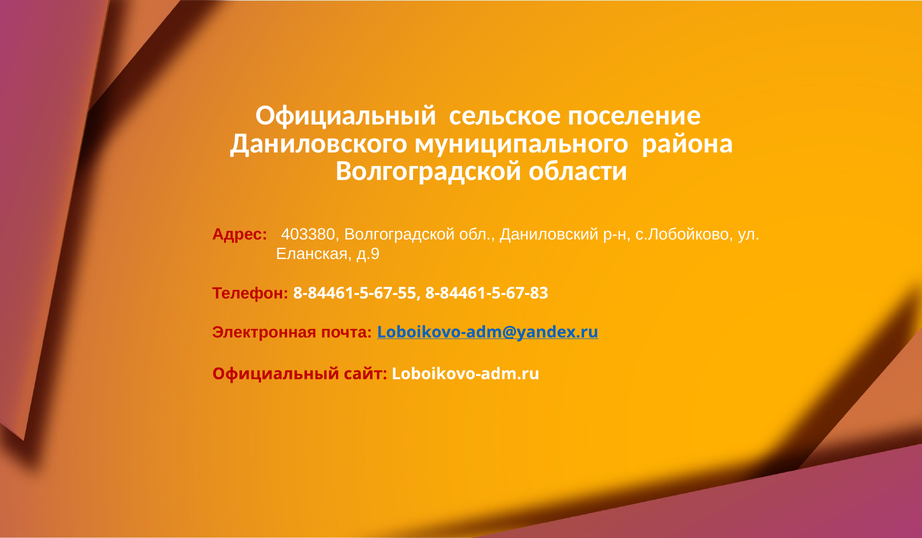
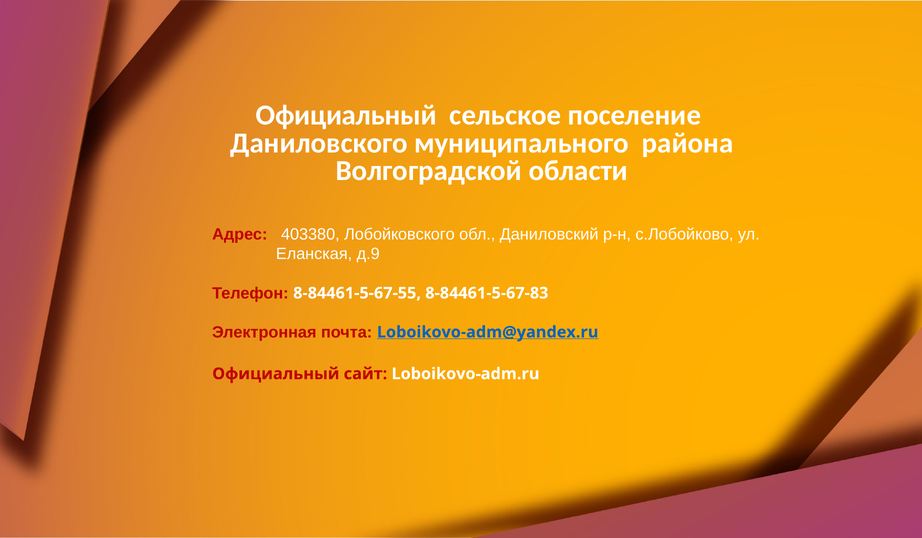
403380 Волгоградской: Волгоградской -> Лобойковского
